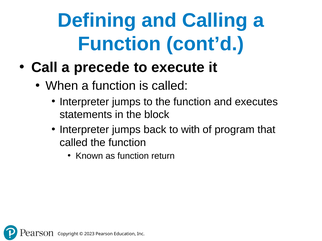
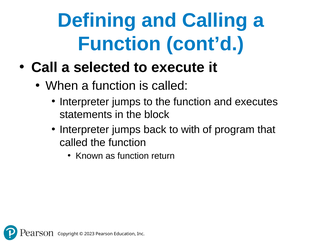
precede: precede -> selected
